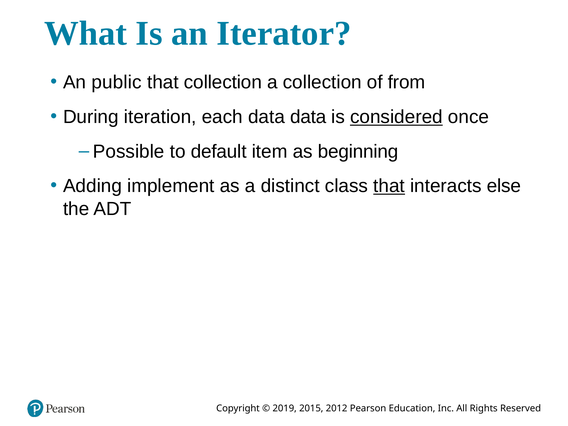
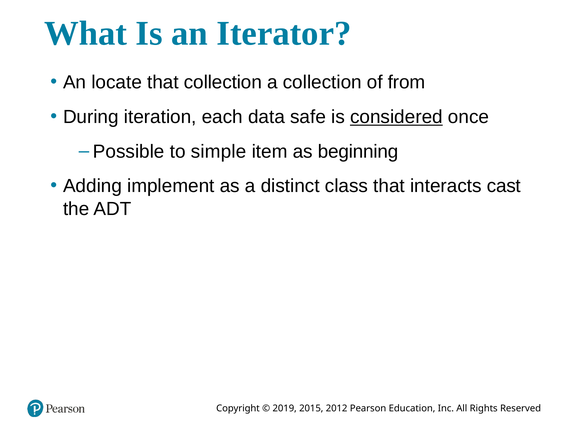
public: public -> locate
data data: data -> safe
default: default -> simple
that at (389, 186) underline: present -> none
else: else -> cast
